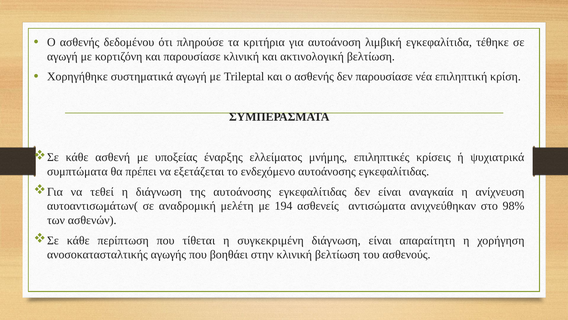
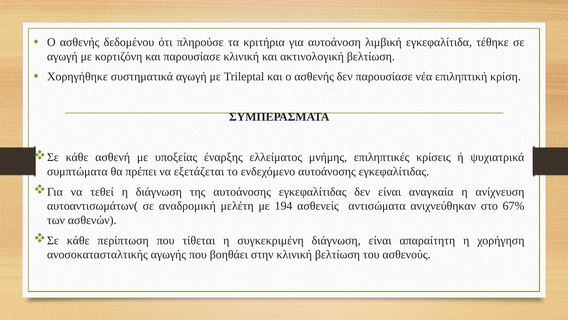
98%: 98% -> 67%
